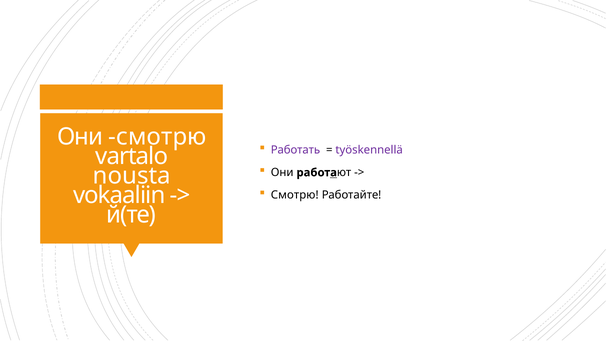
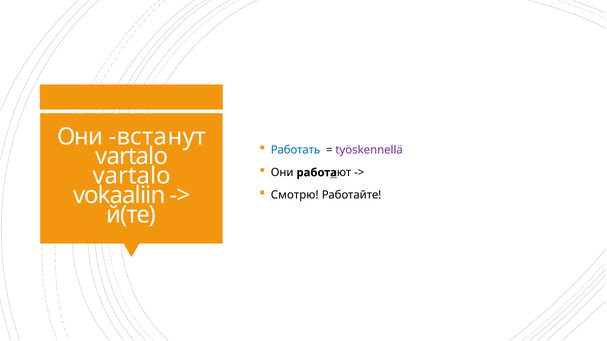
Они смотрю: смотрю -> встанут
Работать colour: purple -> blue
nousta at (132, 176): nousta -> vartalo
